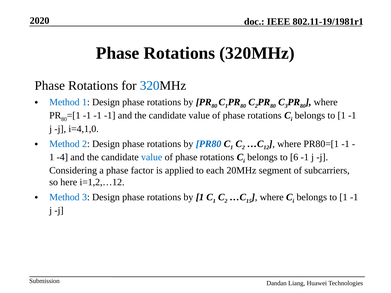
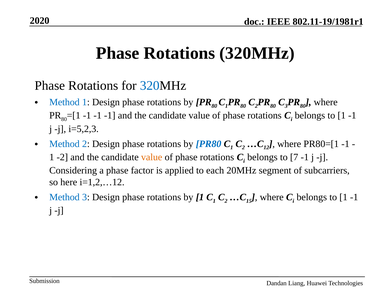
i=4,1,0: i=4,1,0 -> i=5,2,3
-4: -4 -> -2
value at (152, 157) colour: blue -> orange
6: 6 -> 7
